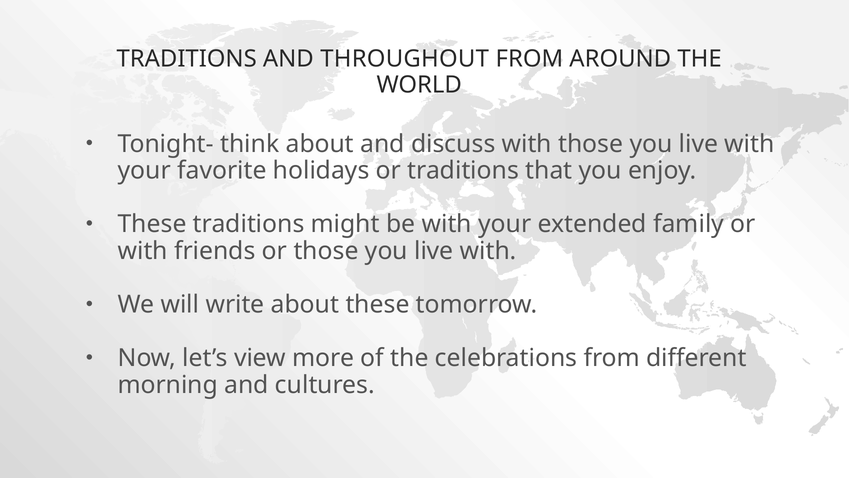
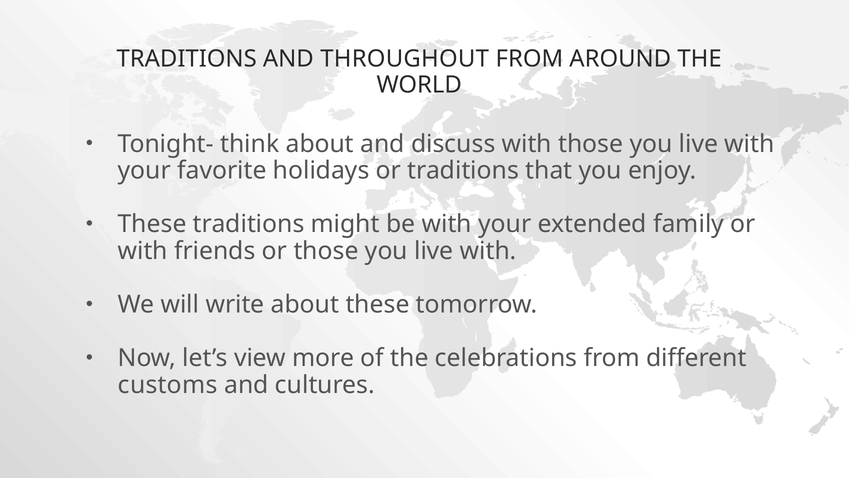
morning: morning -> customs
